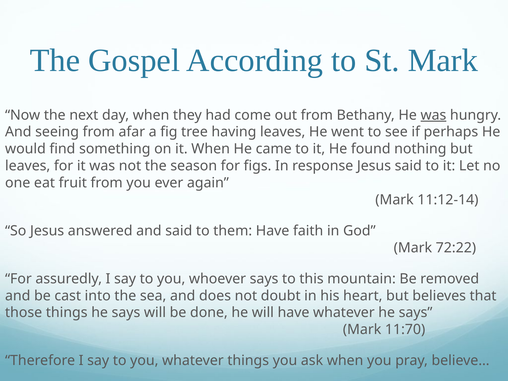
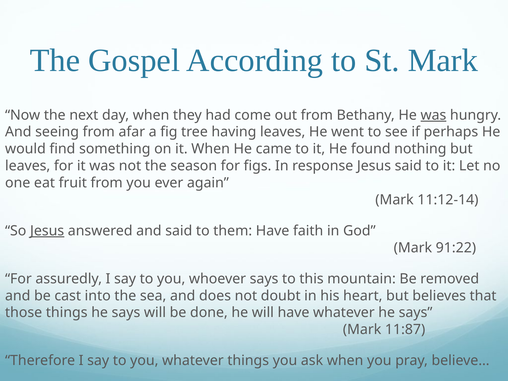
Jesus at (47, 231) underline: none -> present
72:22: 72:22 -> 91:22
11:70: 11:70 -> 11:87
